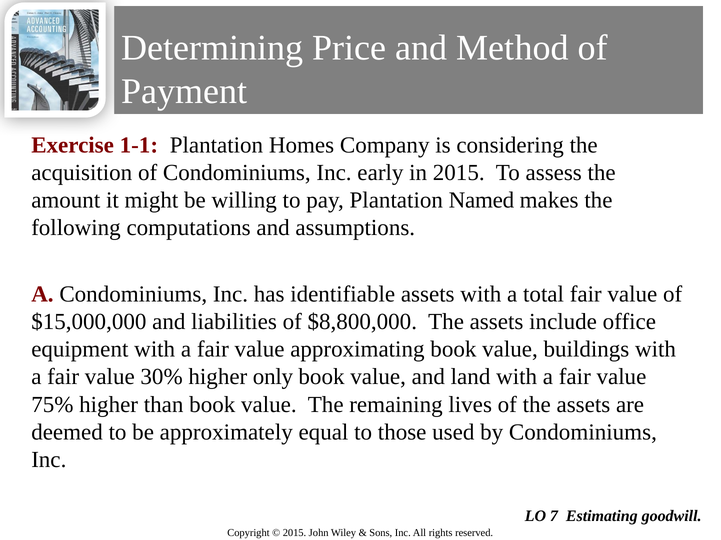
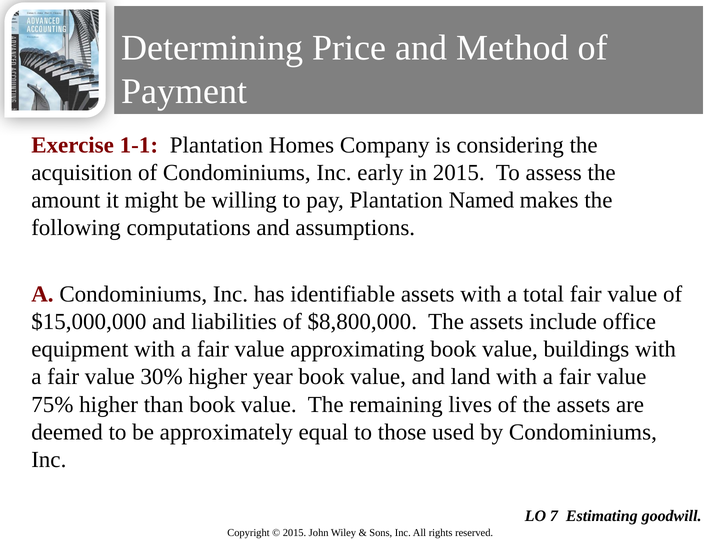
only: only -> year
